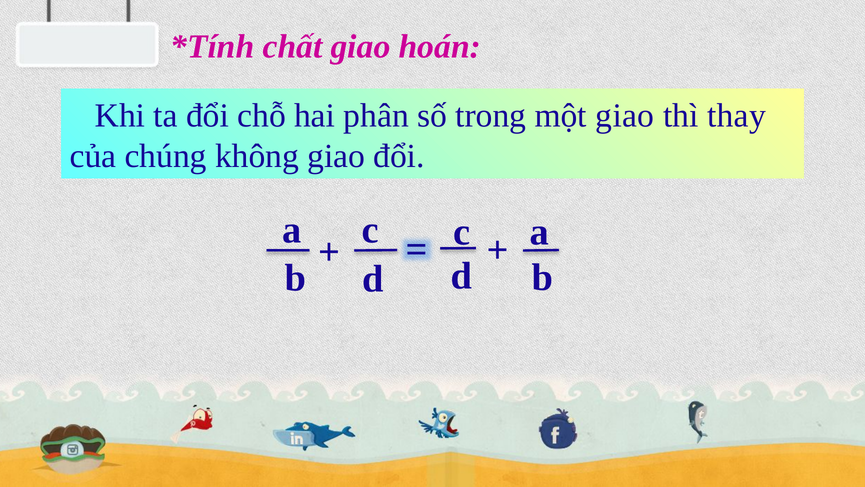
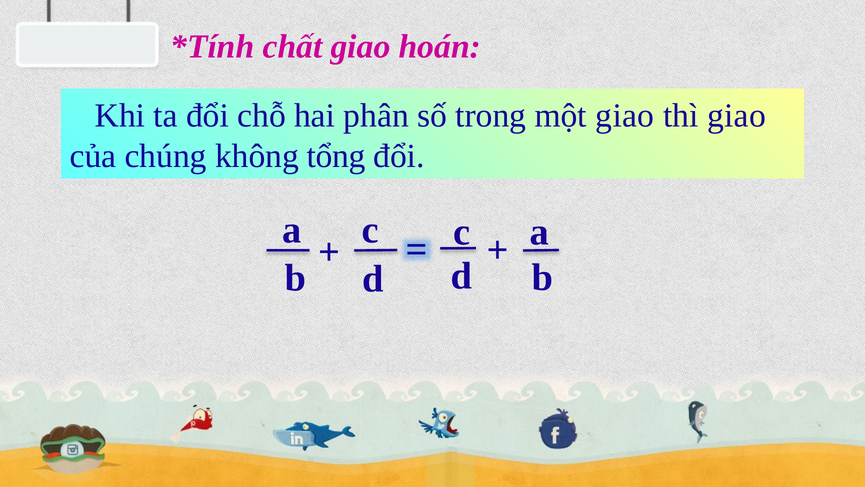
thì thay: thay -> giao
không giao: giao -> tổng
